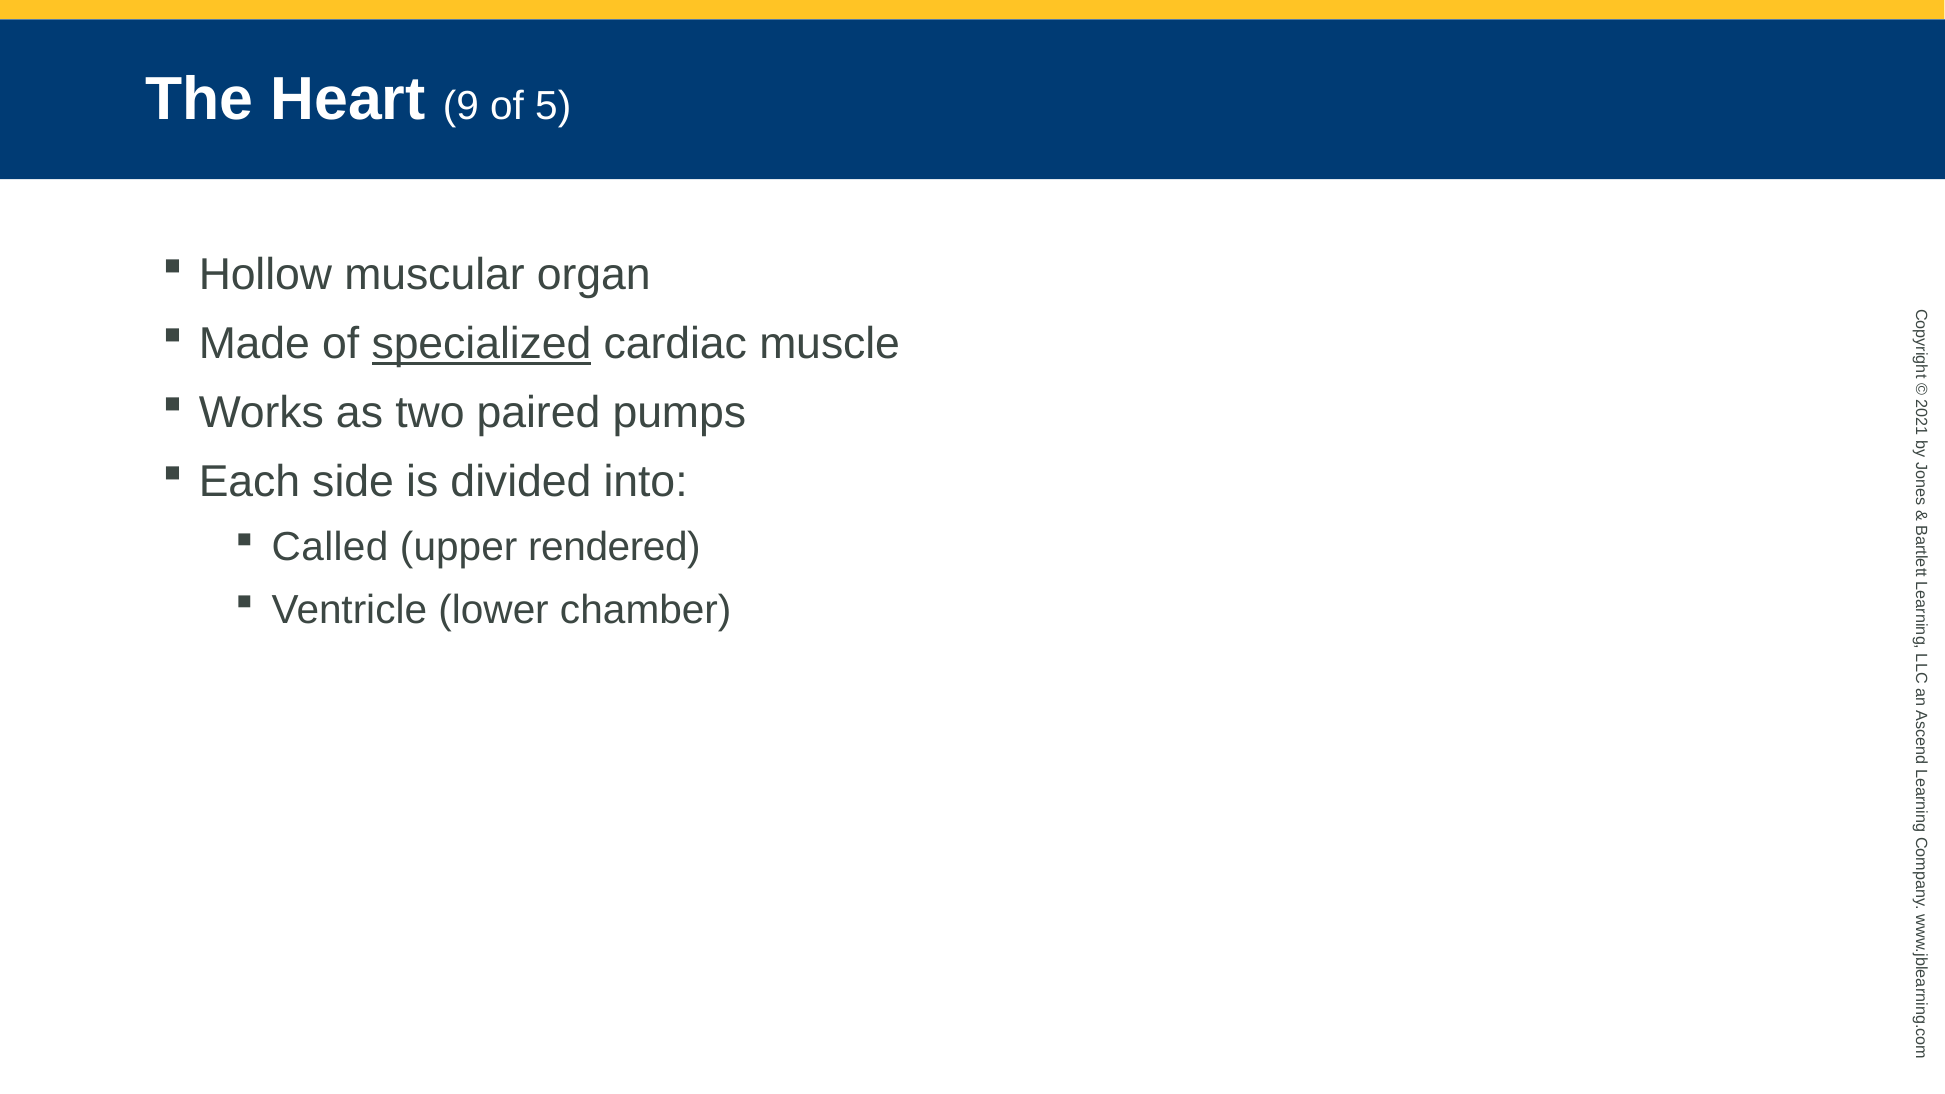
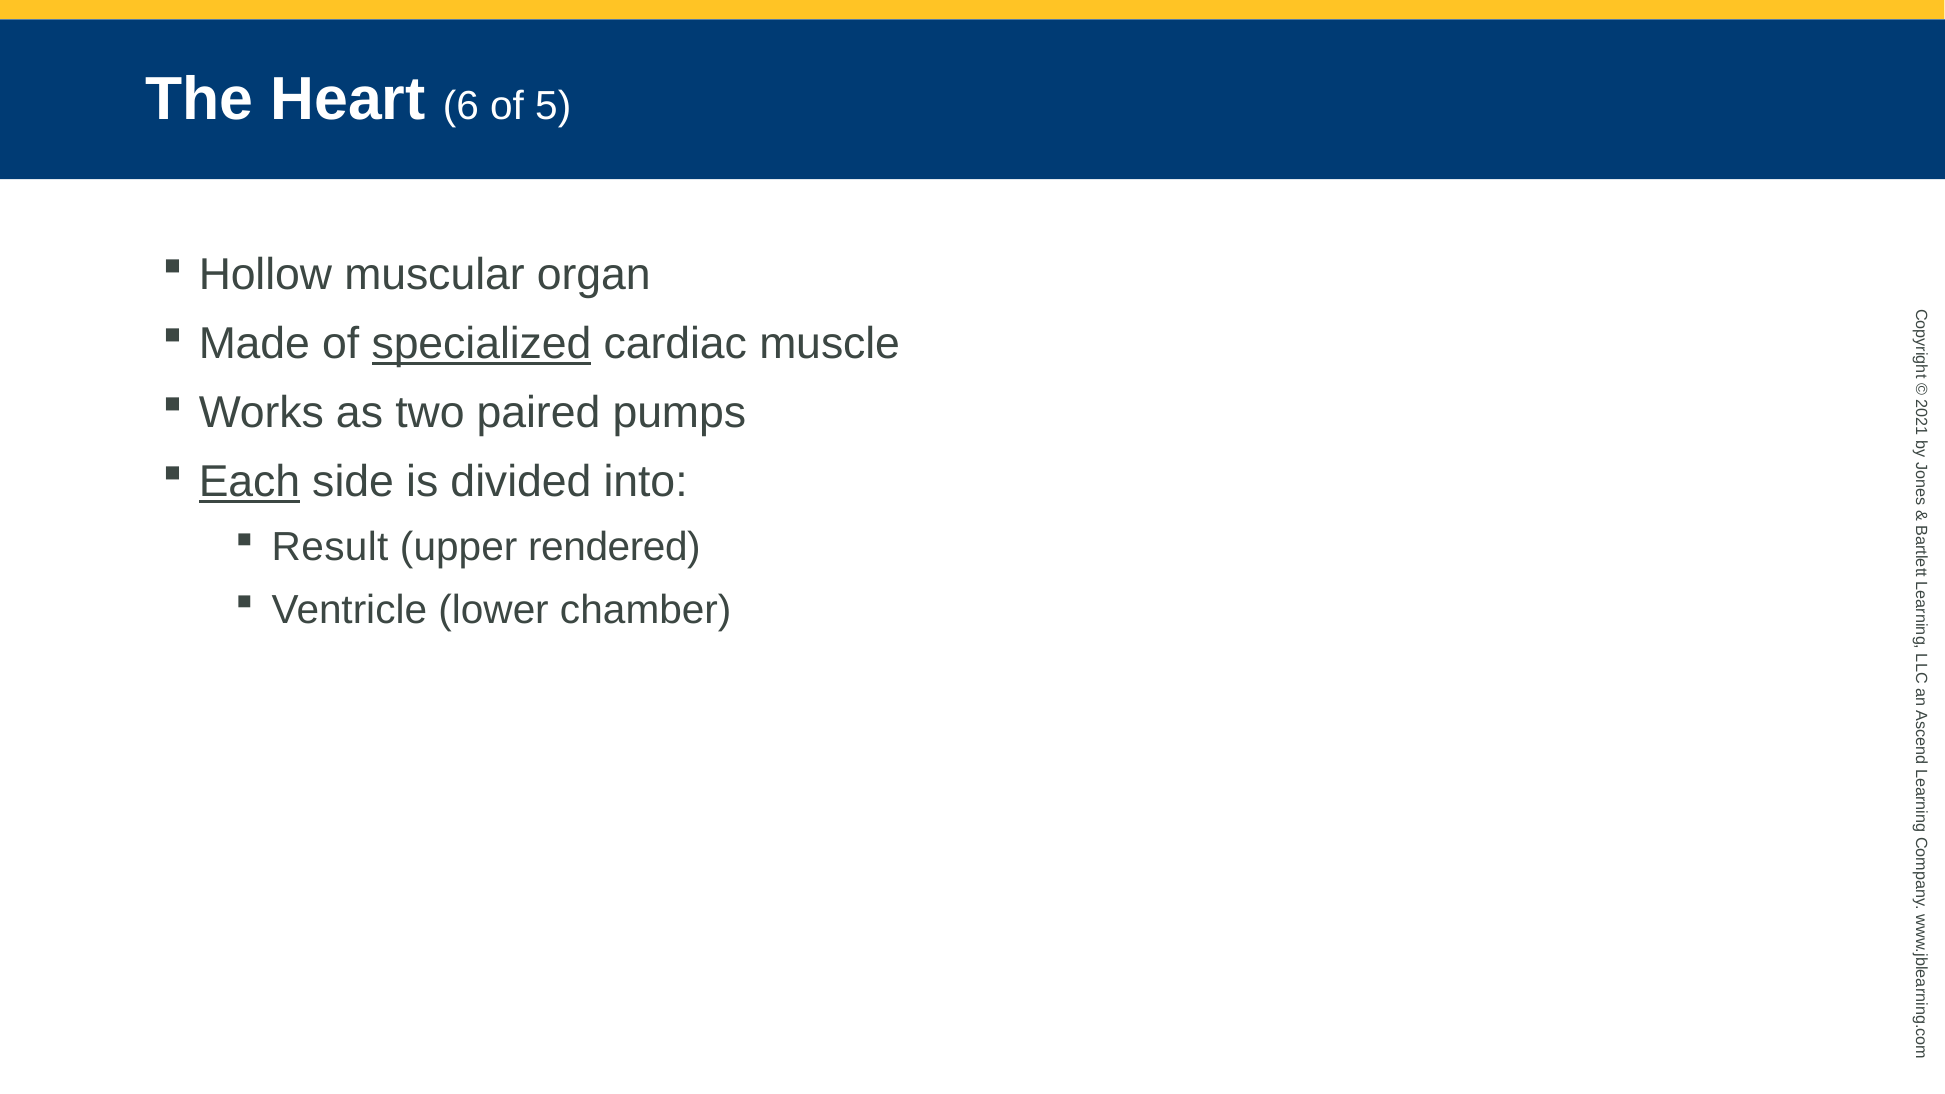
9: 9 -> 6
Each underline: none -> present
Called: Called -> Result
